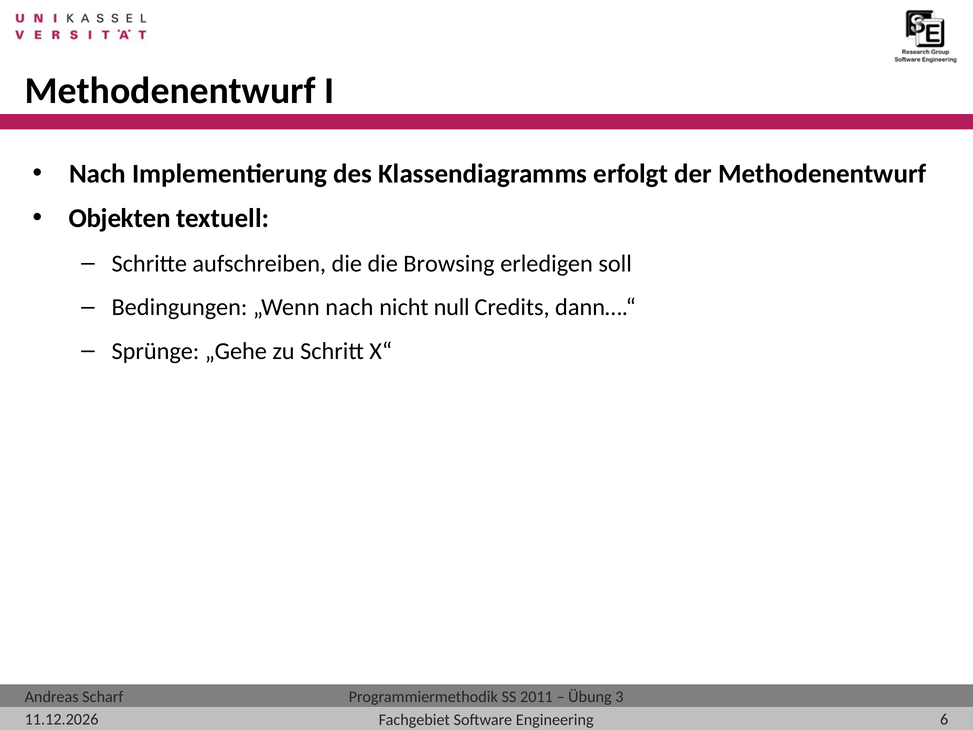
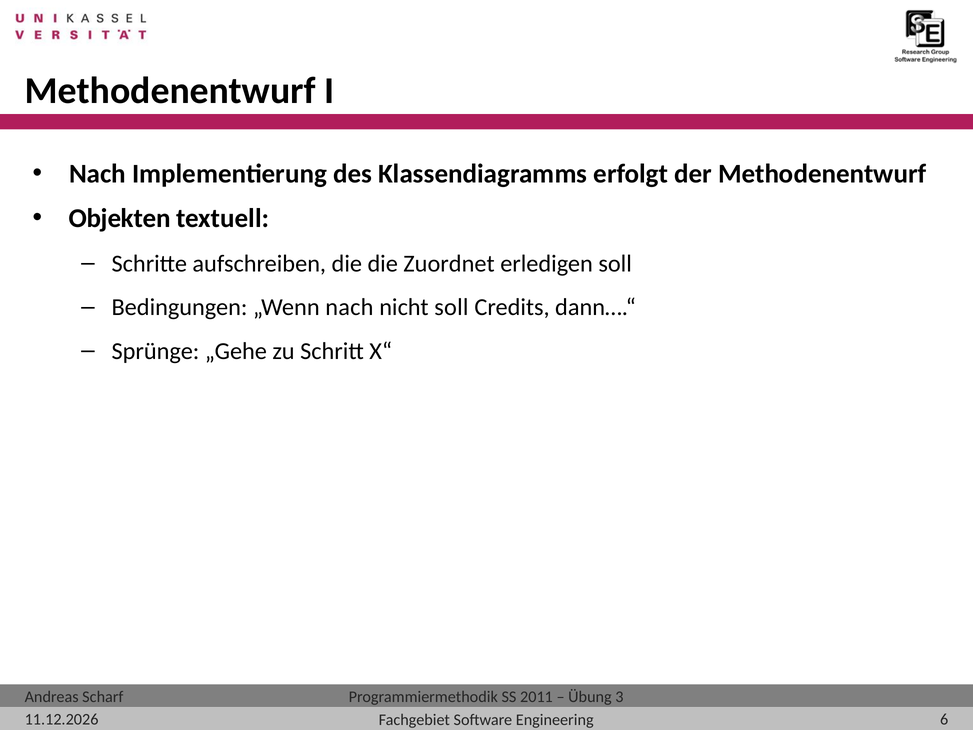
Browsing: Browsing -> Zuordnet
nicht null: null -> soll
